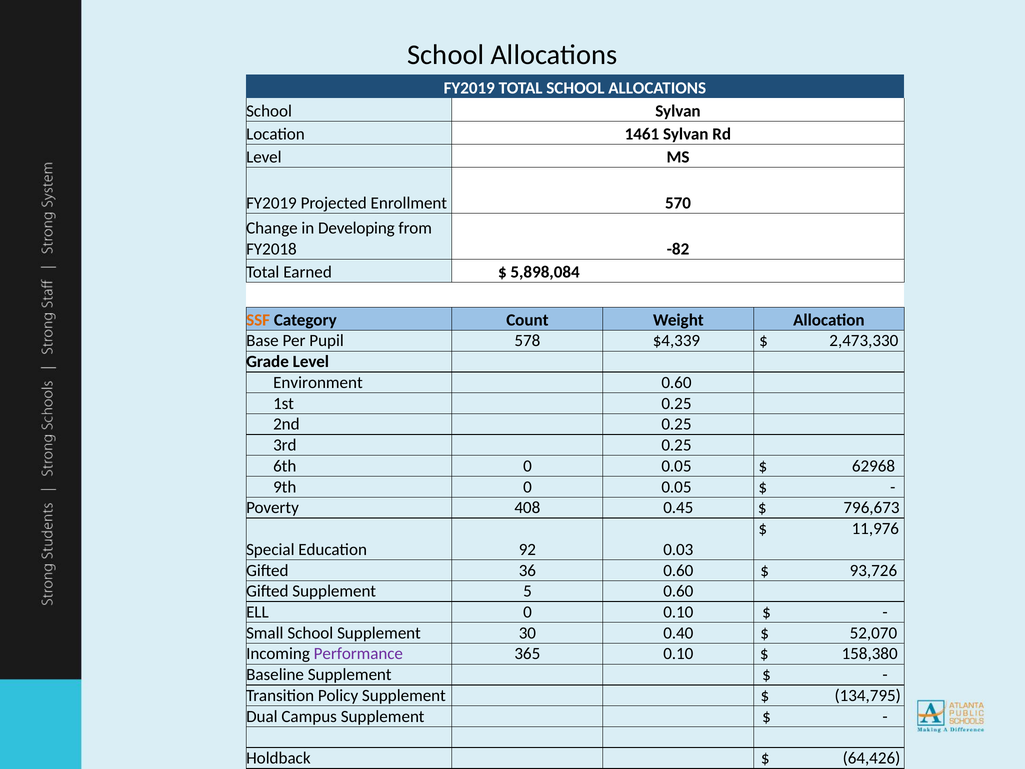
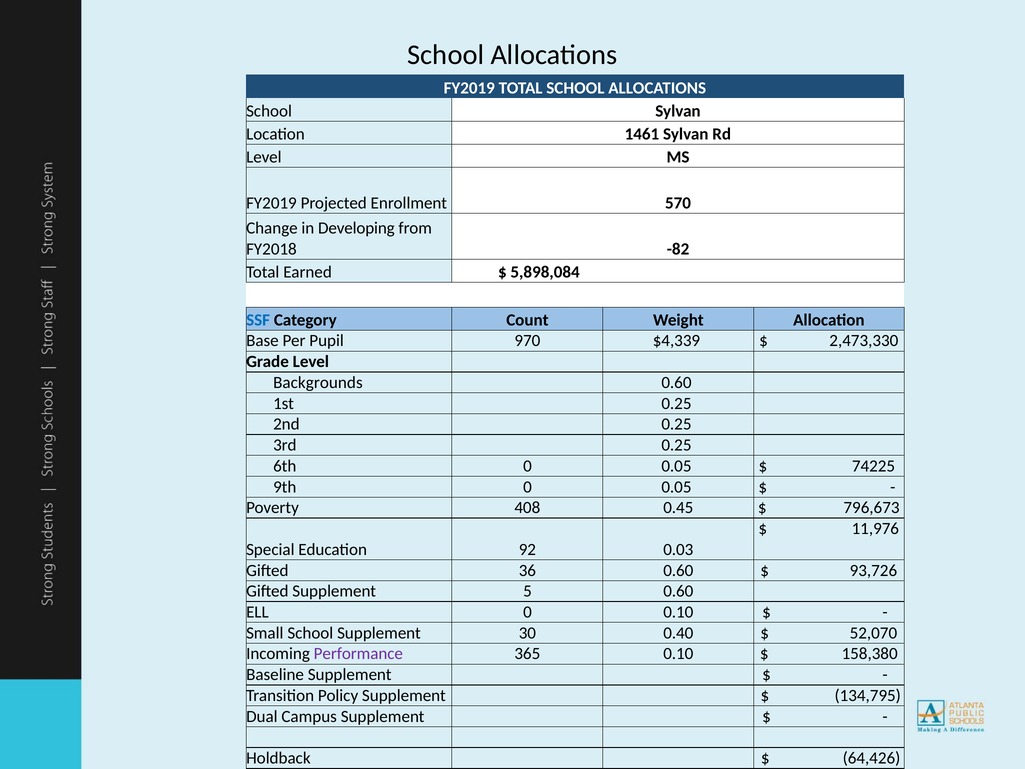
SSF at (258, 320) colour: orange -> blue
578: 578 -> 970
Environment: Environment -> Backgrounds
62968: 62968 -> 74225
